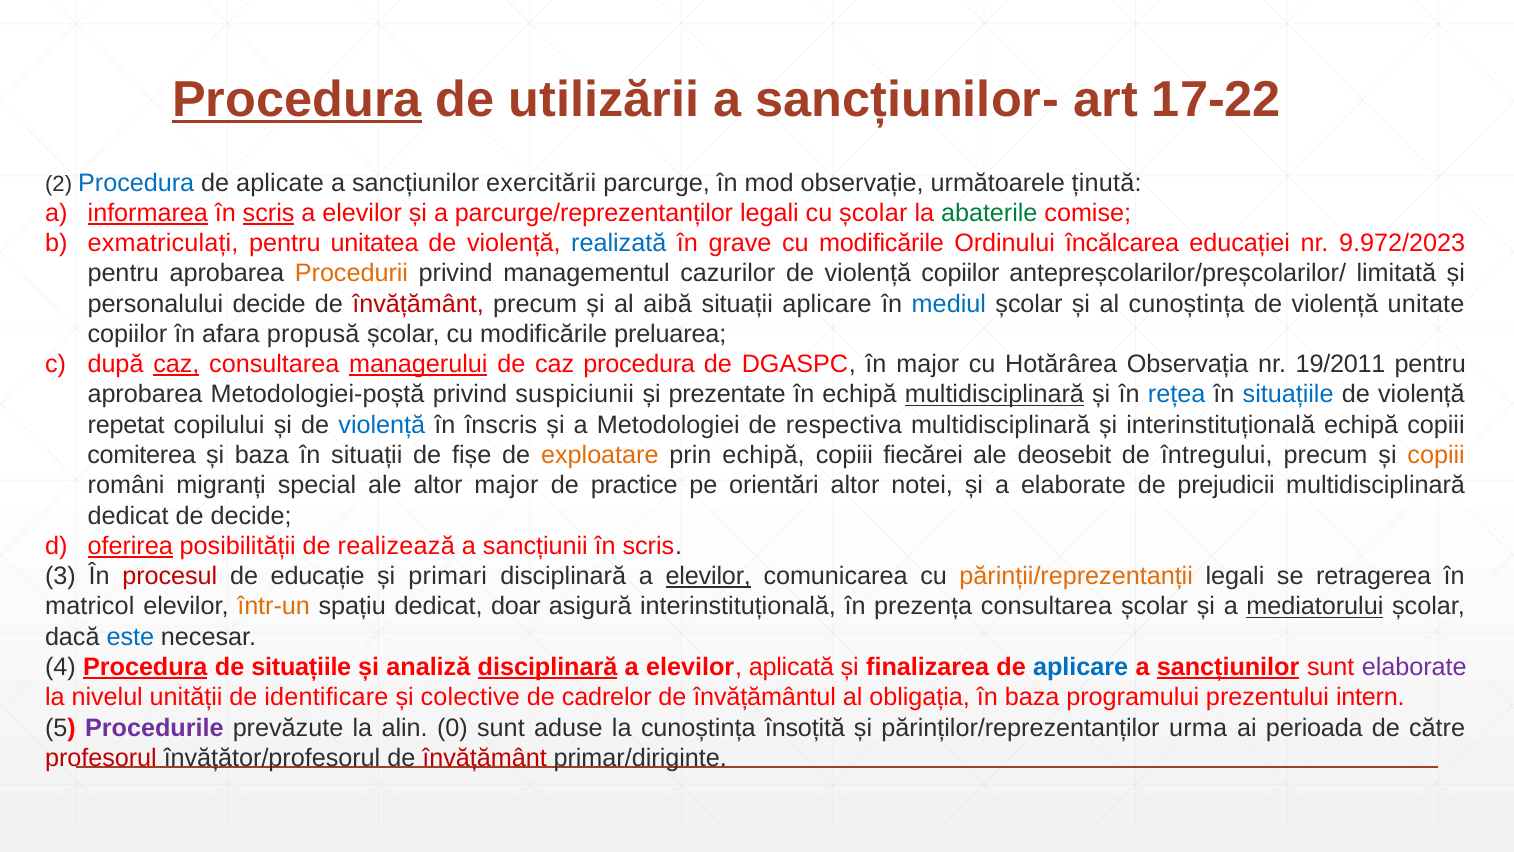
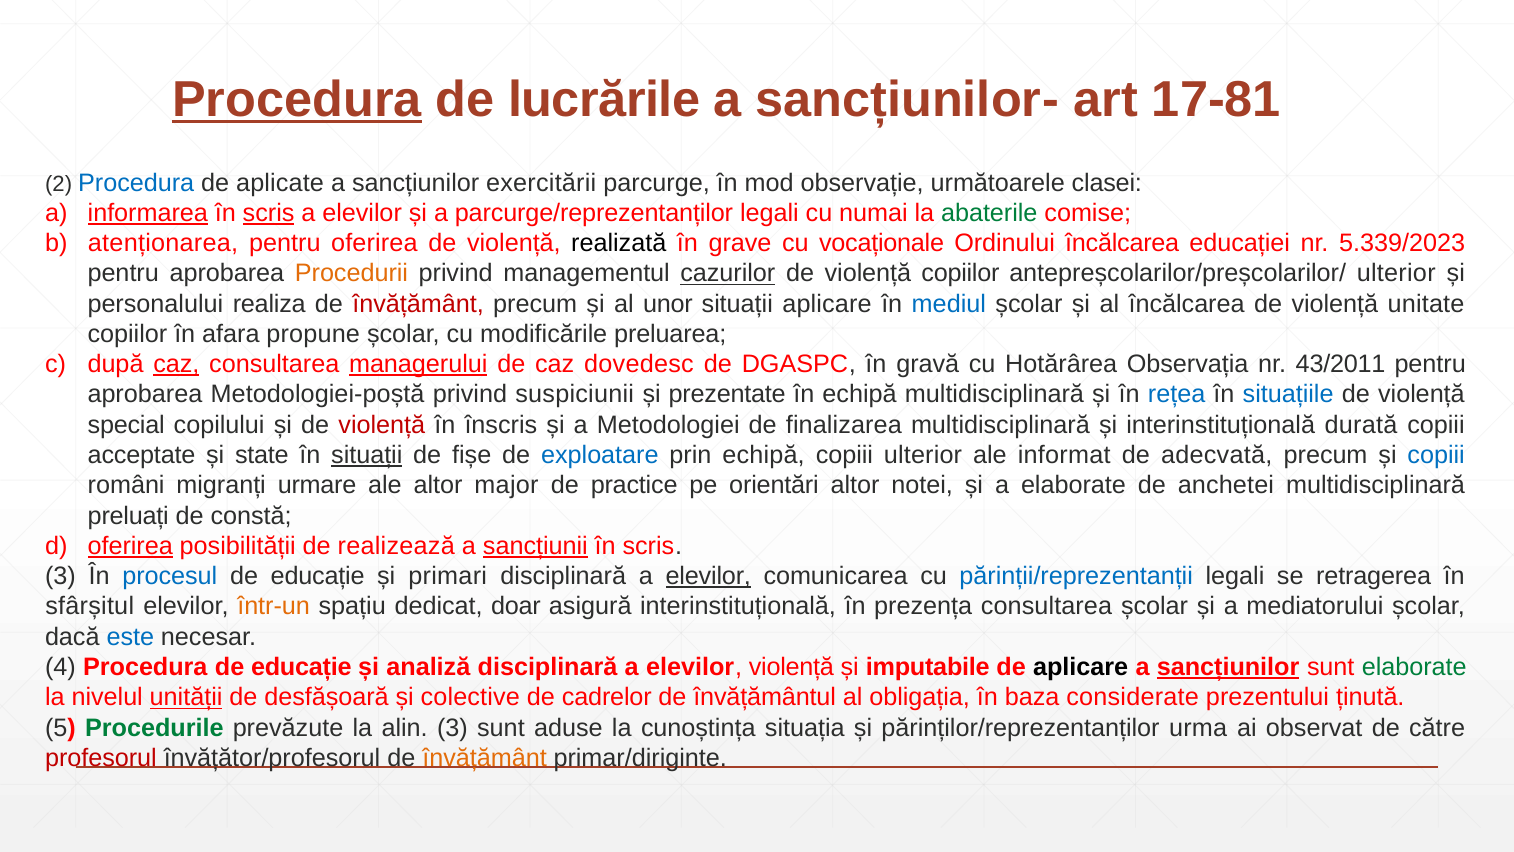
utilizării: utilizării -> lucrările
17-22: 17-22 -> 17-81
ținută: ținută -> clasei
cu școlar: școlar -> numai
exmatriculați: exmatriculați -> atenționarea
pentru unitatea: unitatea -> oferirea
realizată colour: blue -> black
modificările at (882, 243): modificările -> vocaționale
9.972/2023: 9.972/2023 -> 5.339/2023
cazurilor underline: none -> present
antepreșcolarilor/preșcolarilor/ limitată: limitată -> ulterior
personalului decide: decide -> realiza
aibă: aibă -> unor
al cunoștința: cunoștința -> încălcarea
propusă: propusă -> propune
caz procedura: procedura -> dovedesc
în major: major -> gravă
19/2011: 19/2011 -> 43/2011
multidisciplinară at (994, 394) underline: present -> none
repetat: repetat -> special
violență at (382, 425) colour: blue -> red
respectiva: respectiva -> finalizarea
interinstituțională echipă: echipă -> durată
comiterea: comiterea -> acceptate
și baza: baza -> state
situații at (367, 455) underline: none -> present
exploatare colour: orange -> blue
copiii fiecărei: fiecărei -> ulterior
deosebit: deosebit -> informat
întregului: întregului -> adecvată
copiii at (1436, 455) colour: orange -> blue
special: special -> urmare
prejudicii: prejudicii -> anchetei
dedicat at (128, 516): dedicat -> preluați
de decide: decide -> constă
sancțiunii underline: none -> present
procesul colour: red -> blue
părinții/reprezentanții colour: orange -> blue
matricol: matricol -> sfârșitul
mediatorului underline: present -> none
Procedura at (145, 667) underline: present -> none
situațiile at (301, 667): situațiile -> educație
disciplinară at (548, 667) underline: present -> none
elevilor aplicată: aplicată -> violență
finalizarea: finalizarea -> imputabile
aplicare at (1081, 667) colour: blue -> black
elaborate at (1414, 667) colour: purple -> green
unității underline: none -> present
identificare: identificare -> desfășoară
programului: programului -> considerate
intern: intern -> ținută
Procedurile colour: purple -> green
alin 0: 0 -> 3
însoțită: însoțită -> situația
perioada: perioada -> observat
învățământ at (485, 758) colour: red -> orange
